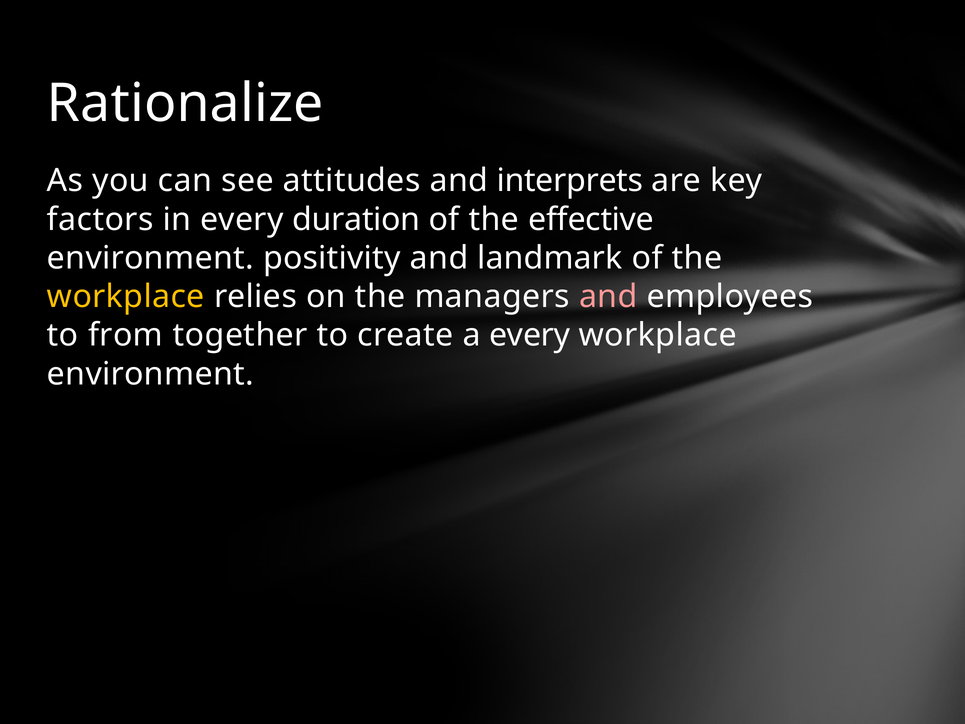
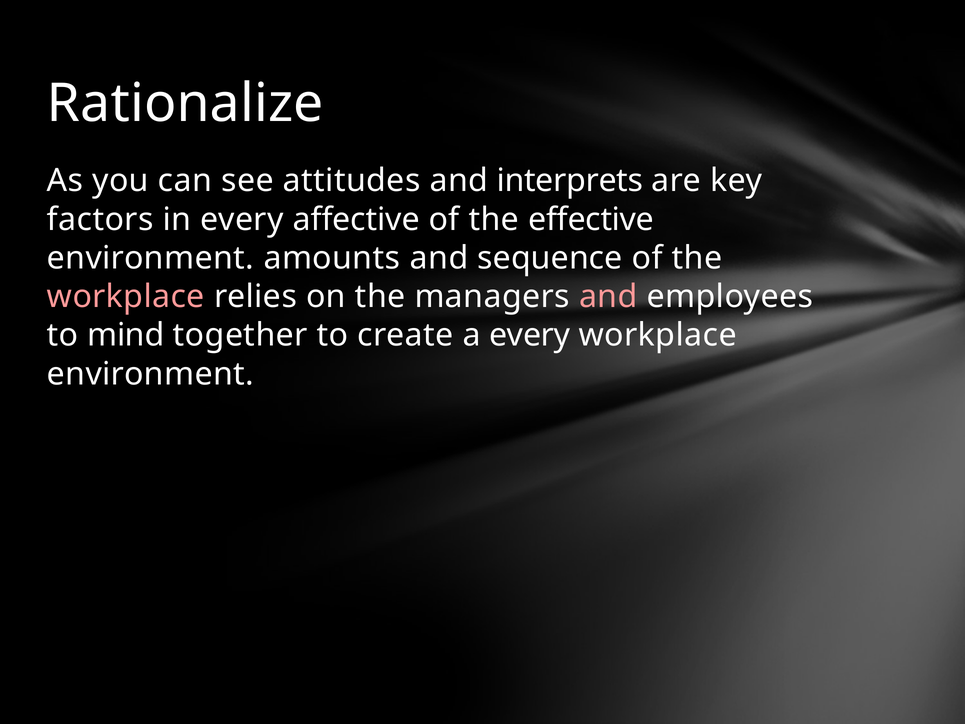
duration: duration -> affective
positivity: positivity -> amounts
landmark: landmark -> sequence
workplace at (126, 297) colour: yellow -> pink
from: from -> mind
